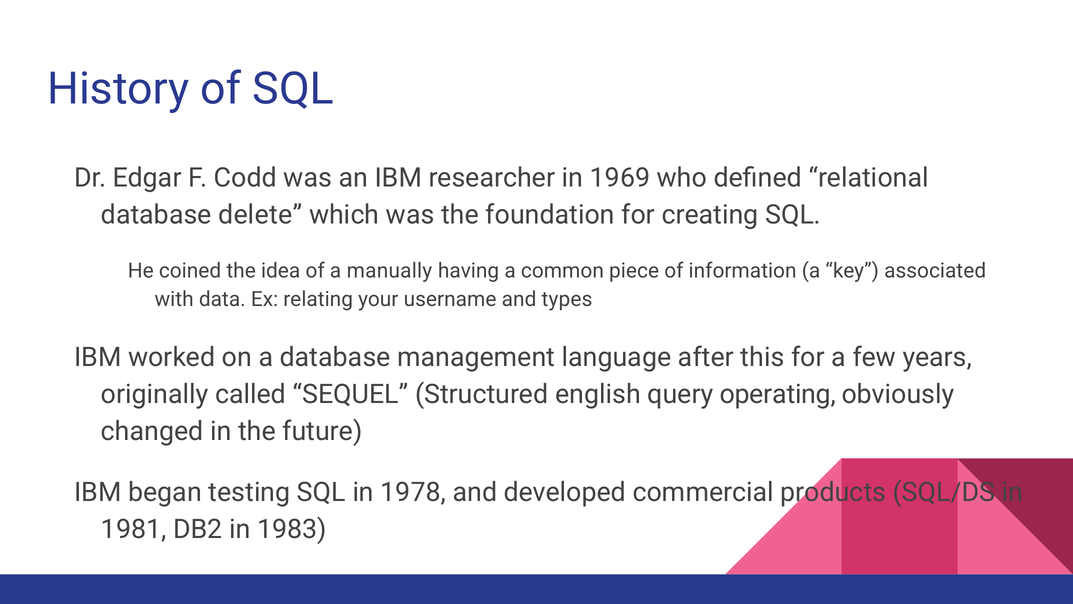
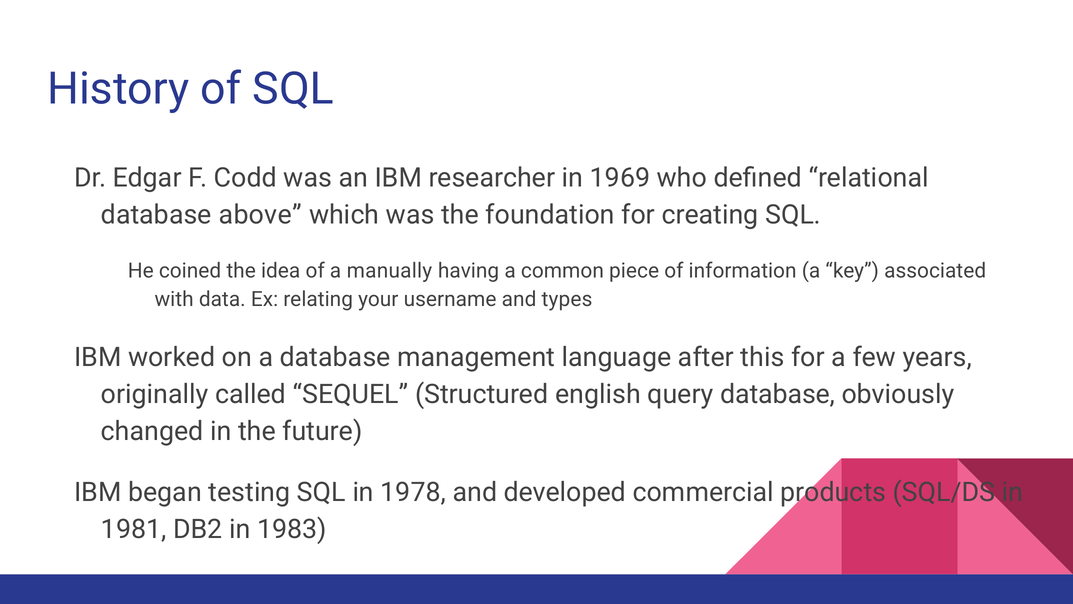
delete: delete -> above
query operating: operating -> database
